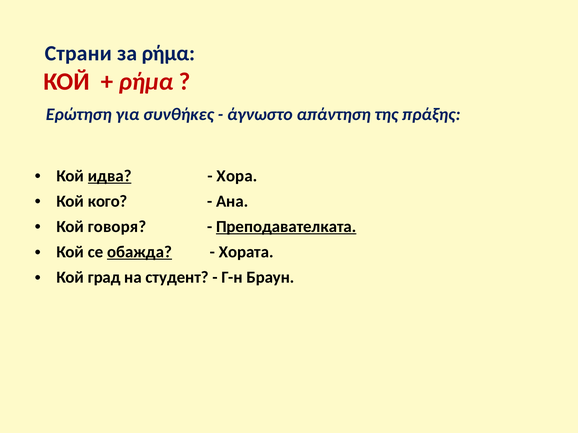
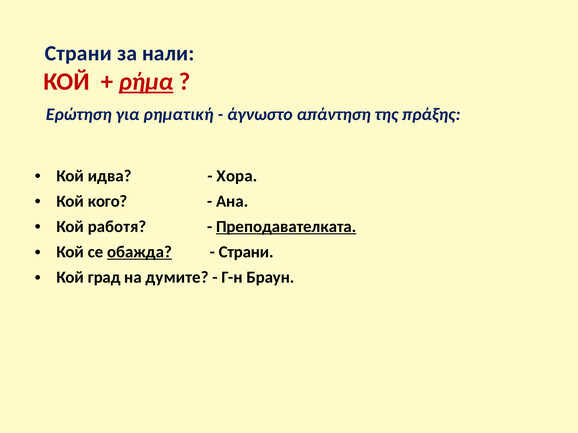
за ρήμα: ρήμα -> нали
ρήμα at (146, 82) underline: none -> present
συνθήκες: συνθήκες -> ρηματική
идва underline: present -> none
говоря: говоря -> работя
Хората at (246, 252): Хората -> Страни
студент: студент -> думите
